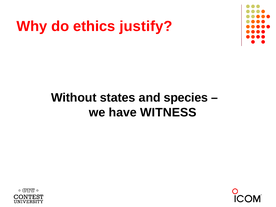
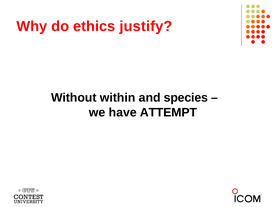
states: states -> within
WITNESS: WITNESS -> ATTEMPT
